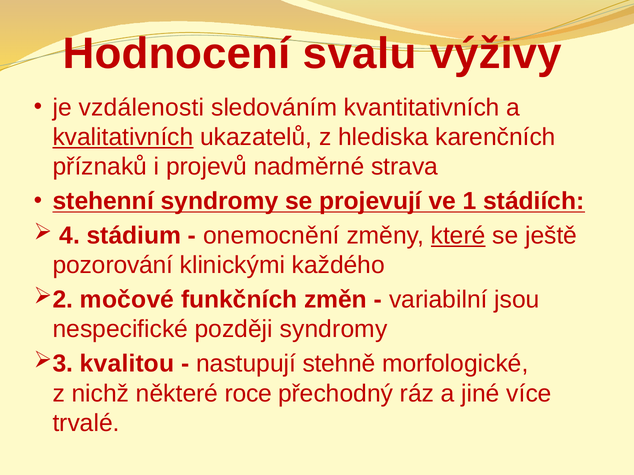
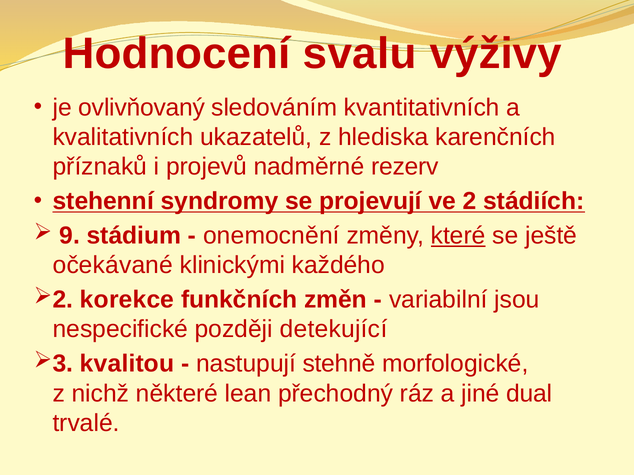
vzdálenosti: vzdálenosti -> ovlivňovaný
kvalitativních underline: present -> none
strava: strava -> rezerv
1: 1 -> 2
4: 4 -> 9
pozorování: pozorování -> očekávané
močové: močové -> korekce
později syndromy: syndromy -> detekující
roce: roce -> lean
více: více -> dual
